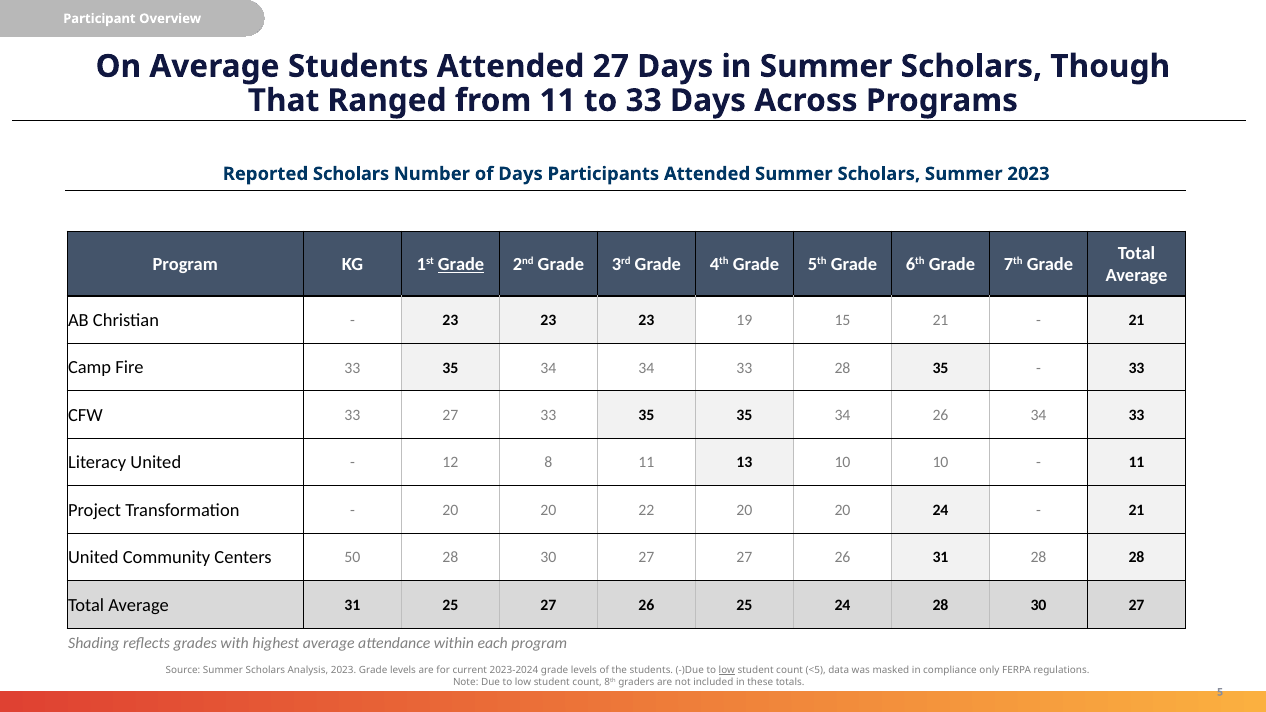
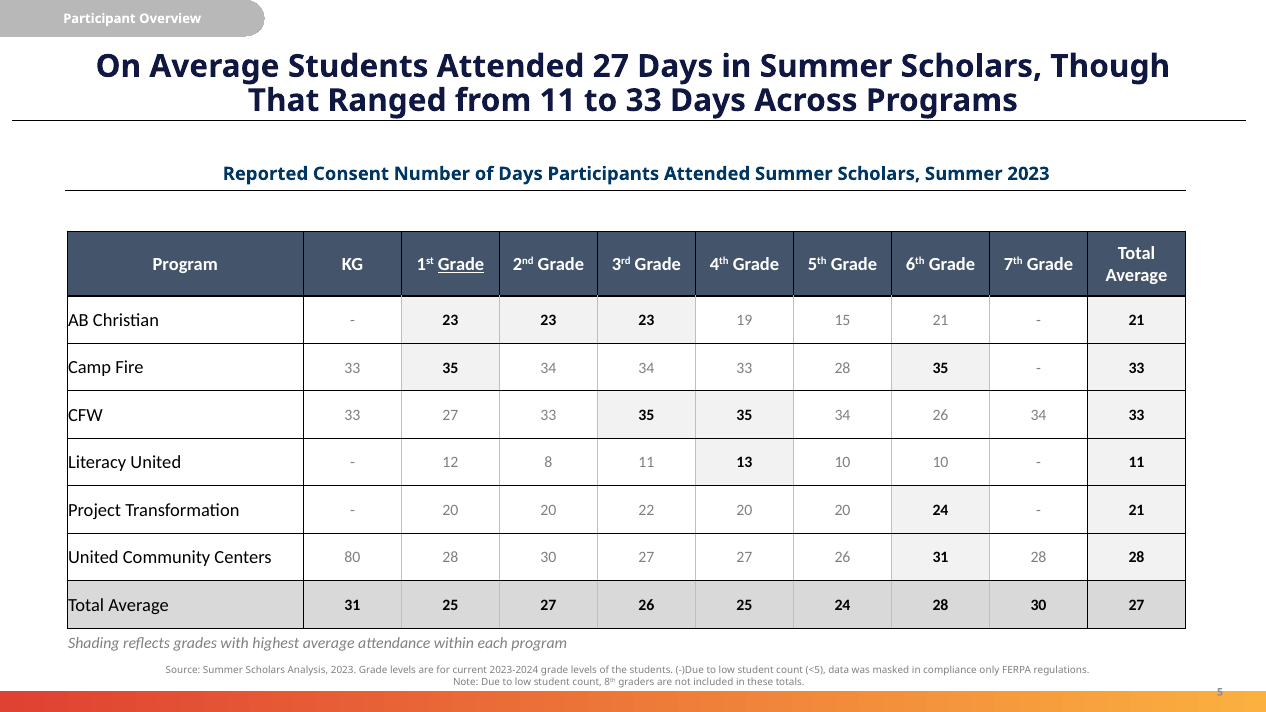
Reported Scholars: Scholars -> Consent
50: 50 -> 80
low at (727, 671) underline: present -> none
